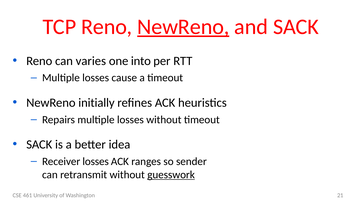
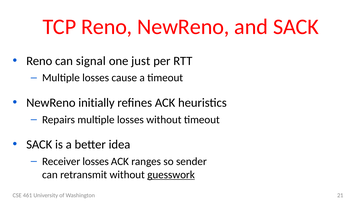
NewReno at (183, 27) underline: present -> none
varies: varies -> signal
into: into -> just
